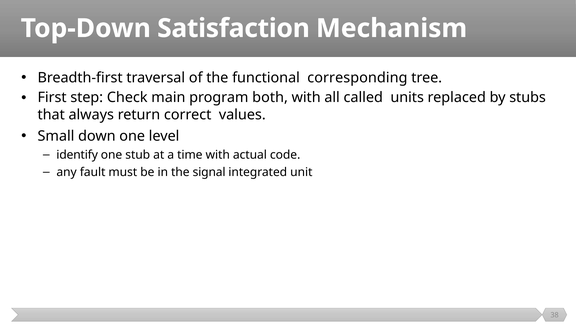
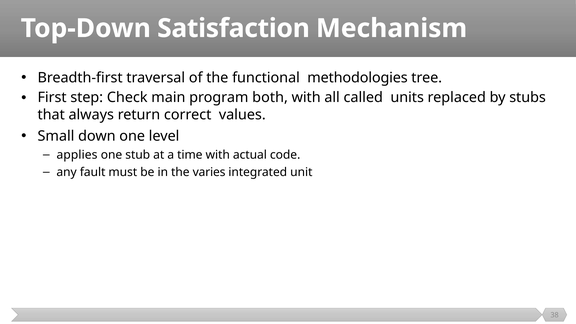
corresponding: corresponding -> methodologies
identify: identify -> applies
signal: signal -> varies
